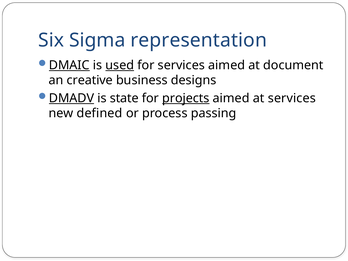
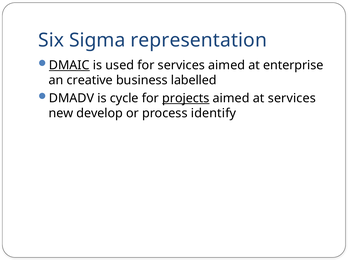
used underline: present -> none
document: document -> enterprise
designs: designs -> labelled
DMADV underline: present -> none
state: state -> cycle
defined: defined -> develop
passing: passing -> identify
